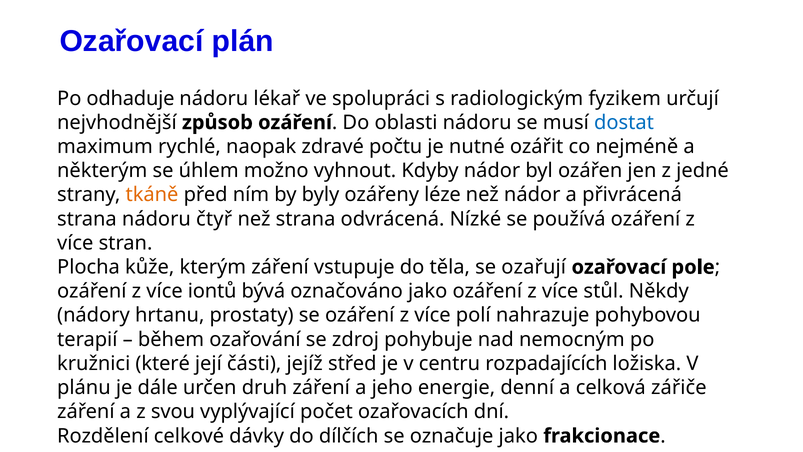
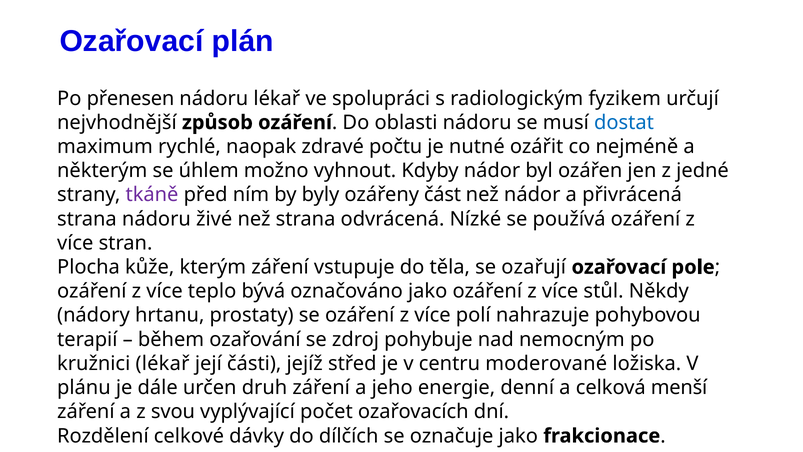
odhaduje: odhaduje -> přenesen
tkáně colour: orange -> purple
léze: léze -> část
čtyř: čtyř -> živé
iontů: iontů -> teplo
kružnici které: které -> lékař
rozpadajících: rozpadajících -> moderované
zářiče: zářiče -> menší
